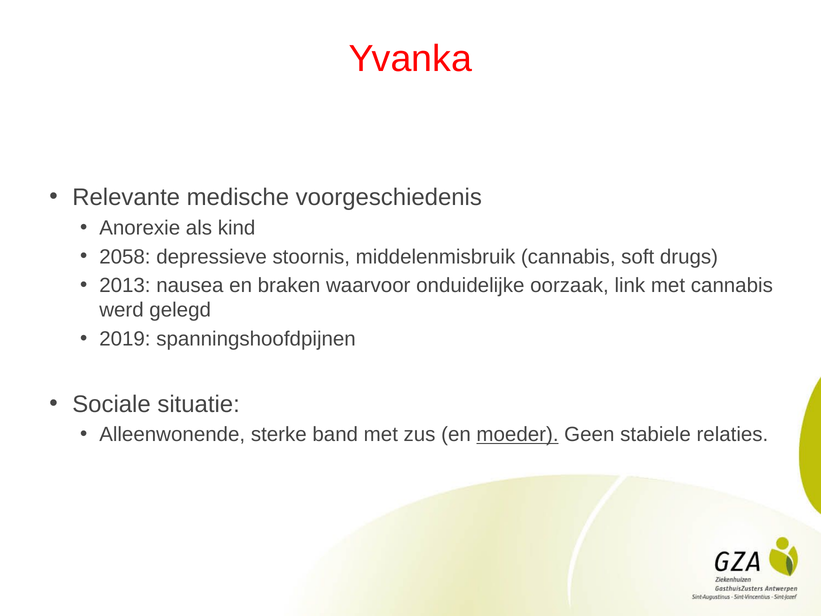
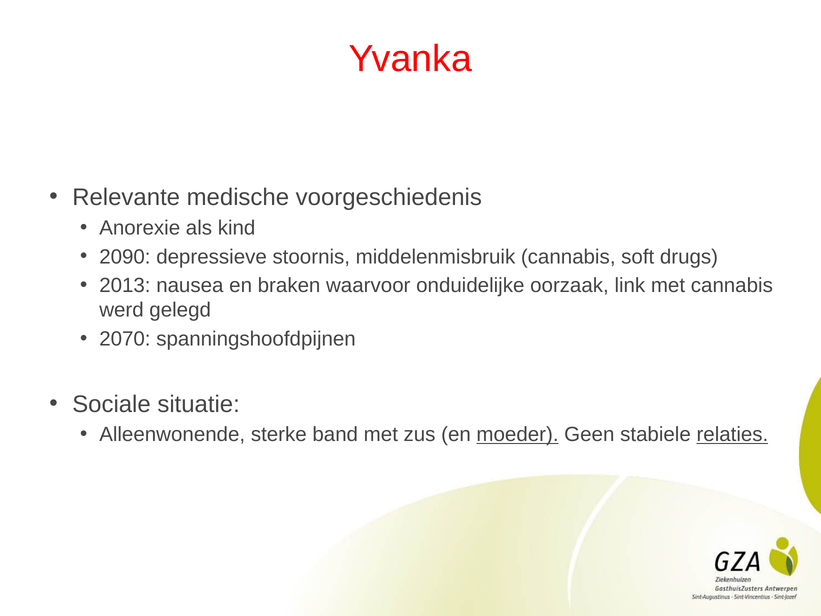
2058: 2058 -> 2090
2019: 2019 -> 2070
relaties underline: none -> present
